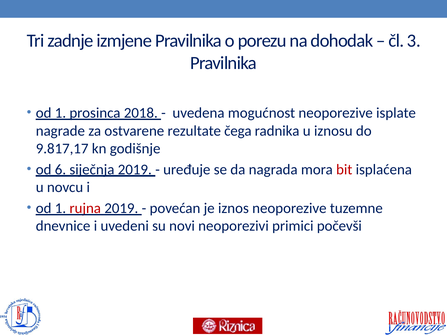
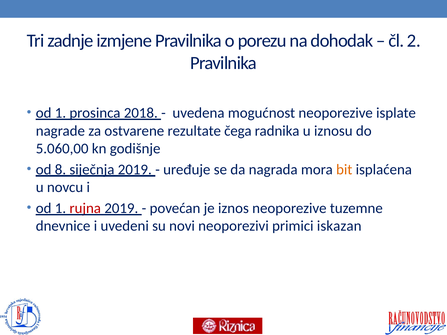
3: 3 -> 2
9.817,17: 9.817,17 -> 5.060,00
6: 6 -> 8
bit colour: red -> orange
počevši: počevši -> iskazan
